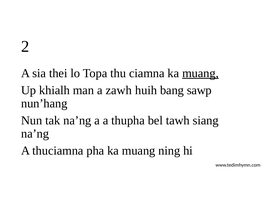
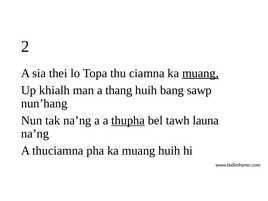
zawh: zawh -> thang
thupha underline: none -> present
siang: siang -> launa
muang ning: ning -> huih
